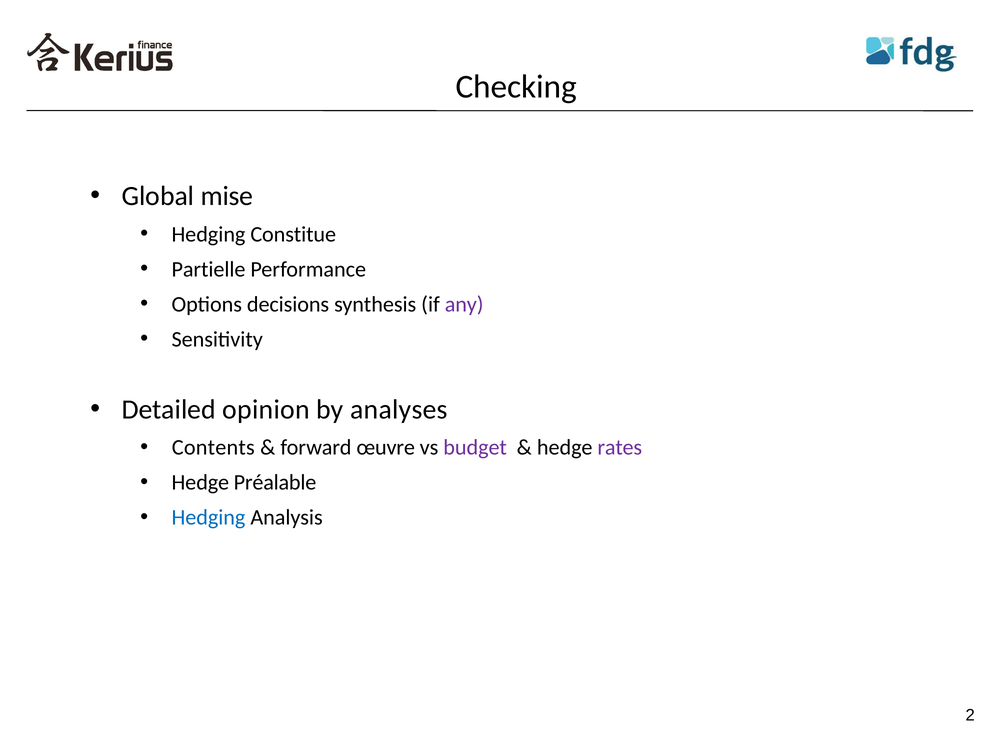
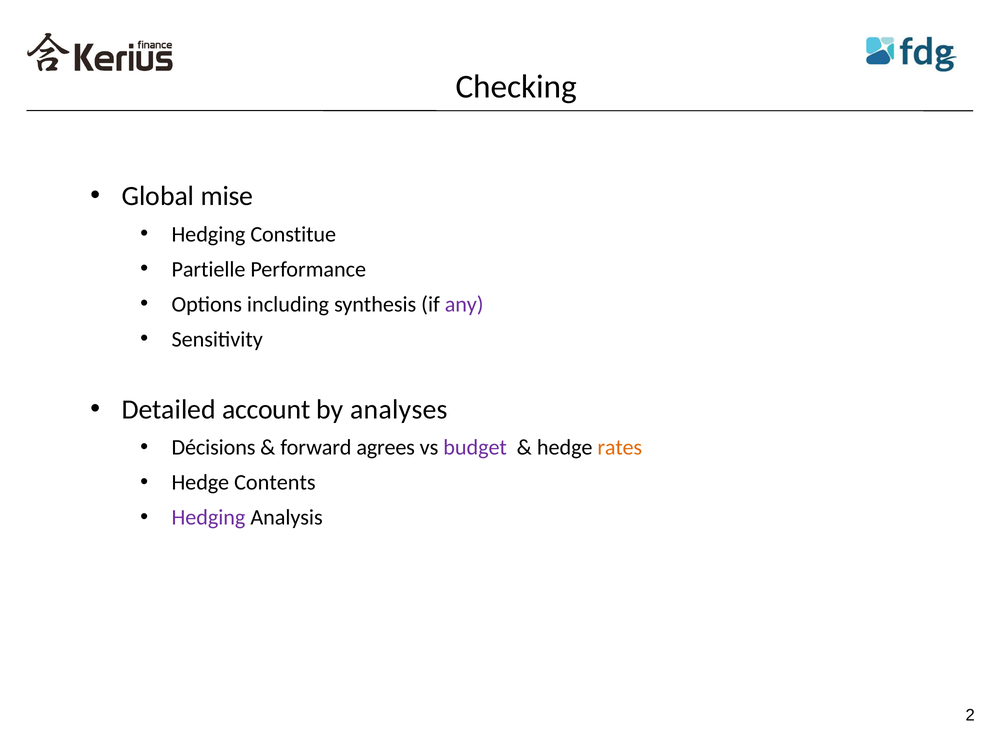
decisions: decisions -> including
opinion: opinion -> account
Contents: Contents -> Décisions
œuvre: œuvre -> agrees
rates colour: purple -> orange
Préalable: Préalable -> Contents
Hedging at (208, 518) colour: blue -> purple
